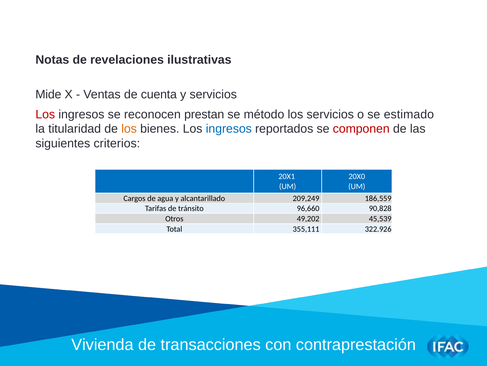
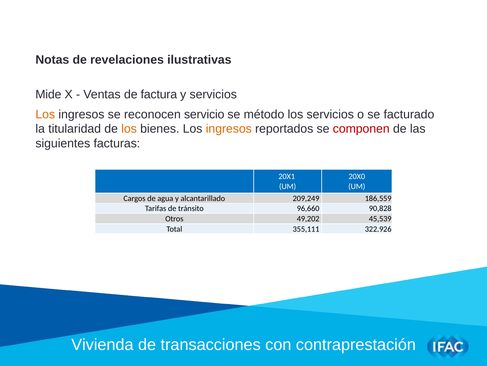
cuenta: cuenta -> factura
Los at (45, 114) colour: red -> orange
prestan: prestan -> servicio
estimado: estimado -> facturado
ingresos at (229, 129) colour: blue -> orange
criterios: criterios -> facturas
